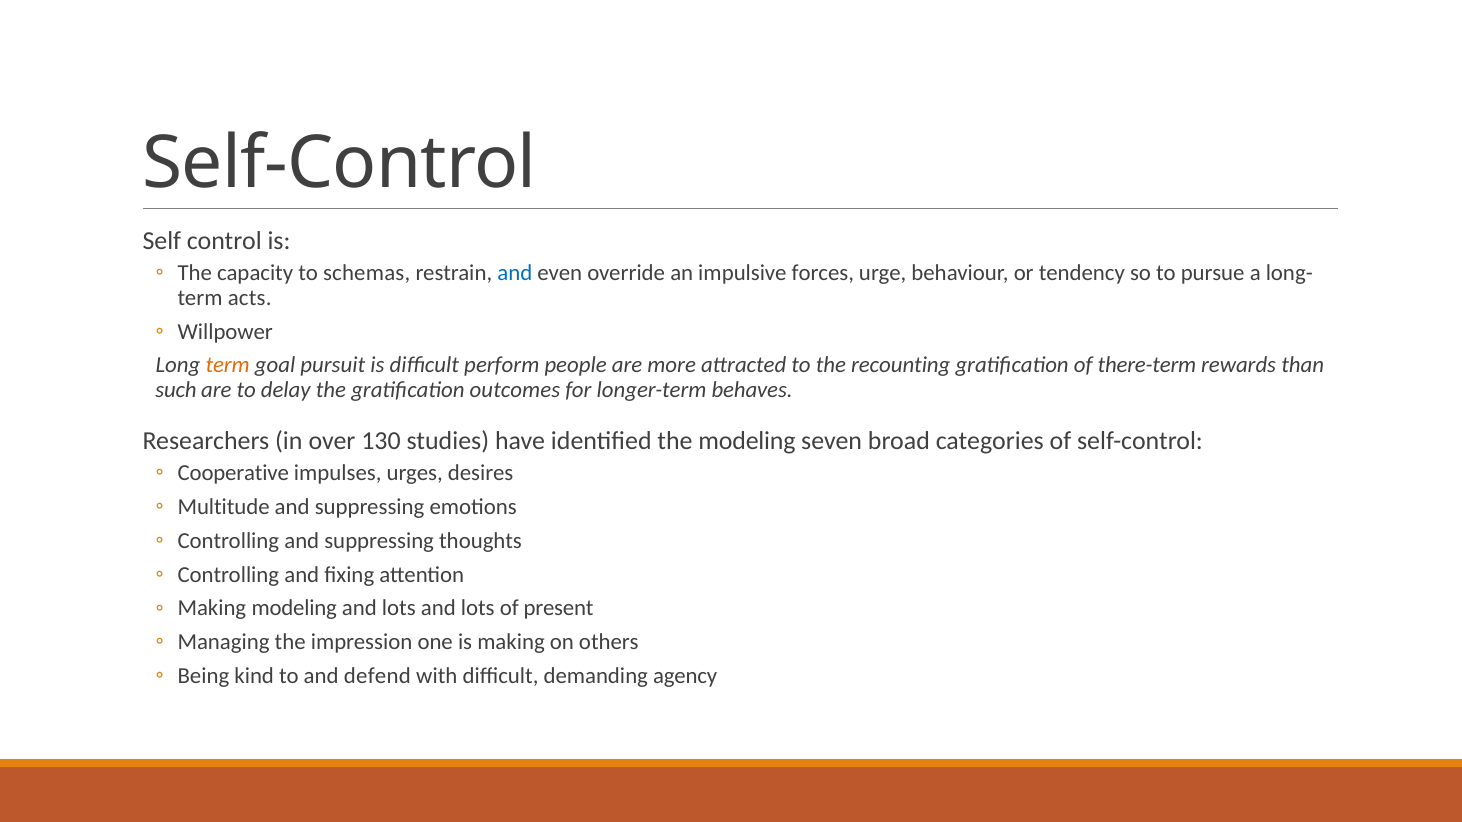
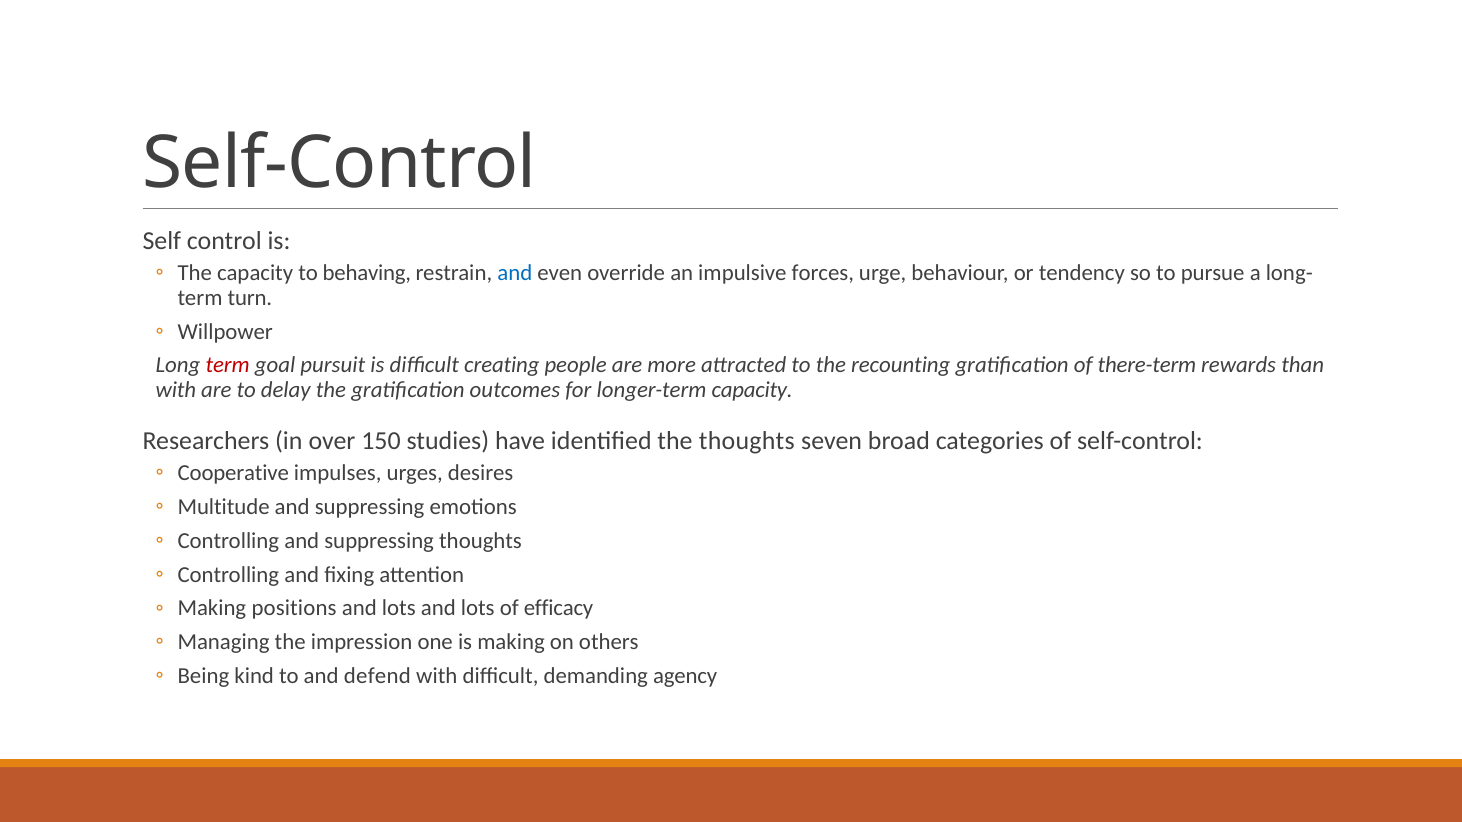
schemas: schemas -> behaving
acts: acts -> turn
term at (228, 365) colour: orange -> red
perform: perform -> creating
such at (176, 390): such -> with
longer-term behaves: behaves -> capacity
130: 130 -> 150
the modeling: modeling -> thoughts
Making modeling: modeling -> positions
present: present -> efficacy
